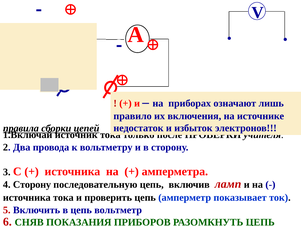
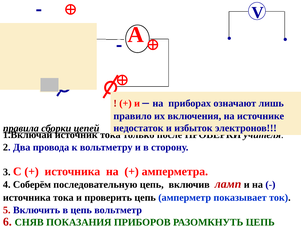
4 Сторону: Сторону -> Соберём
